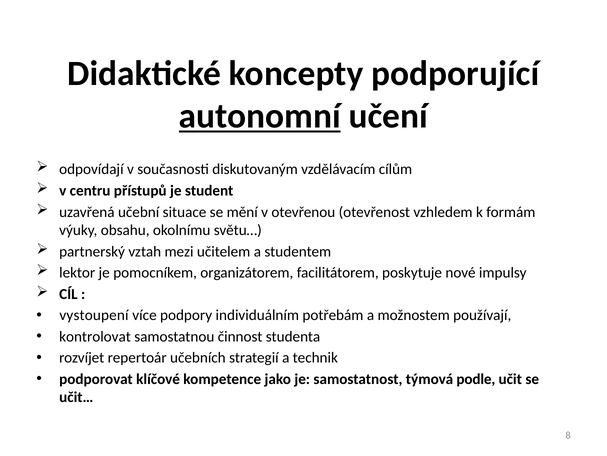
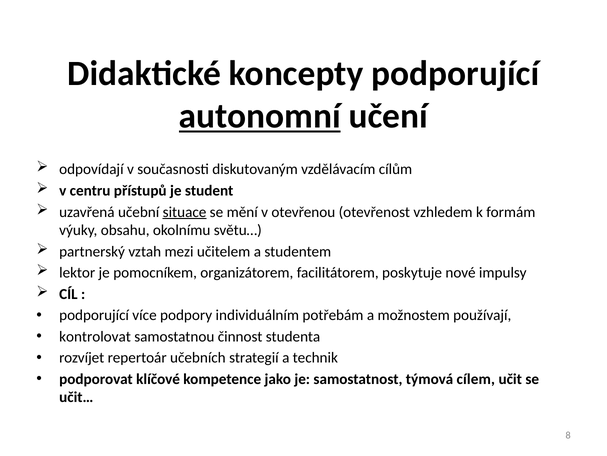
situace underline: none -> present
vystoupení at (94, 315): vystoupení -> podporující
podle: podle -> cílem
